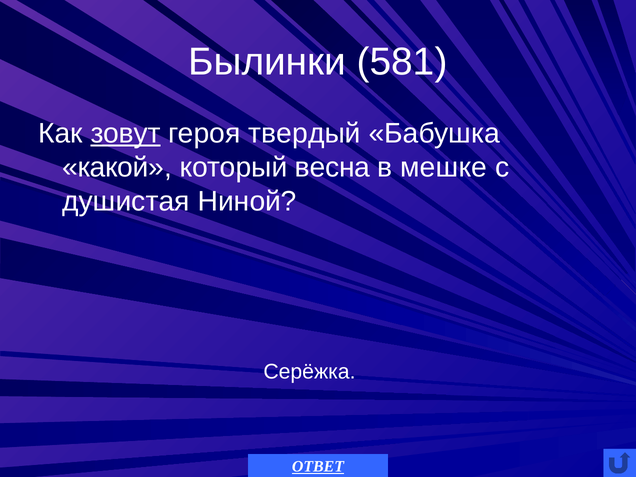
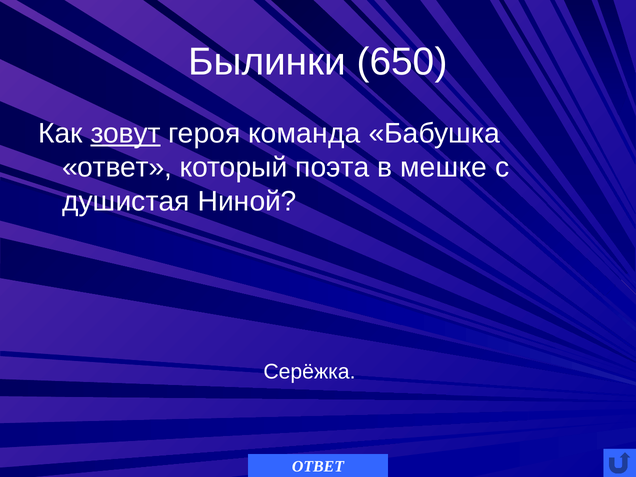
581: 581 -> 650
твердый: твердый -> команда
какой at (117, 167): какой -> ответ
весна: весна -> поэта
ОТВЕТ at (318, 466) underline: present -> none
